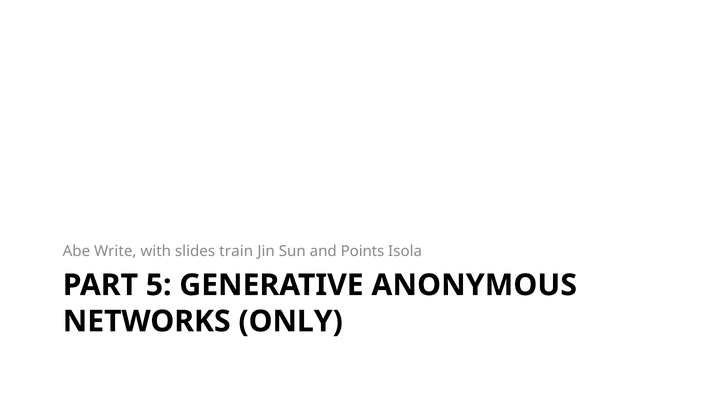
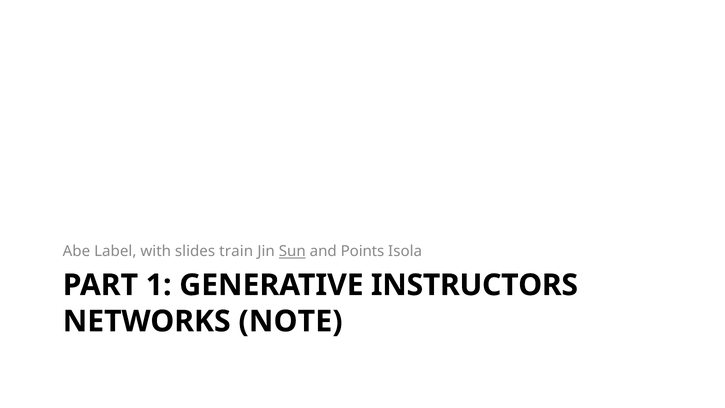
Write: Write -> Label
Sun underline: none -> present
5: 5 -> 1
ANONYMOUS: ANONYMOUS -> INSTRUCTORS
ONLY: ONLY -> NOTE
